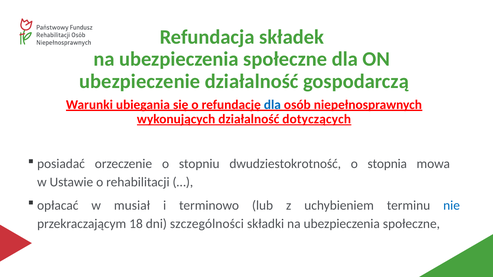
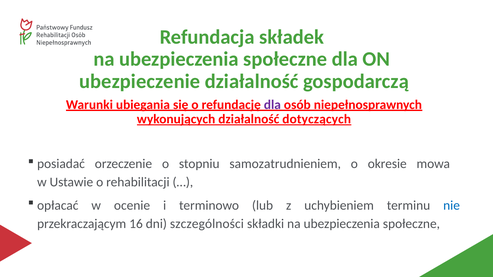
dla at (272, 105) colour: blue -> purple
dwudziestokrotność: dwudziestokrotność -> samozatrudnieniem
stopnia: stopnia -> okresie
musiał: musiał -> ocenie
18: 18 -> 16
